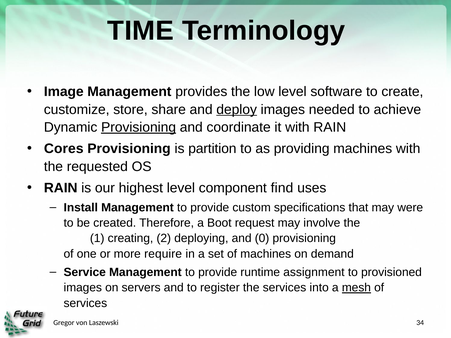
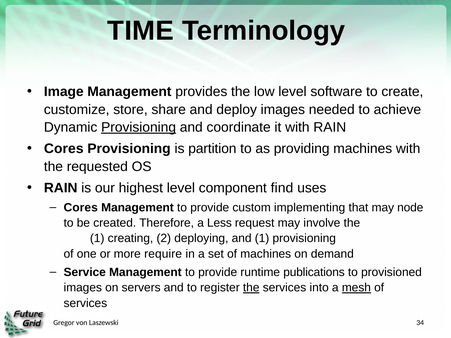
deploy underline: present -> none
Install at (81, 208): Install -> Cores
specifications: specifications -> implementing
were: were -> node
Boot: Boot -> Less
and 0: 0 -> 1
assignment: assignment -> publications
the at (251, 288) underline: none -> present
